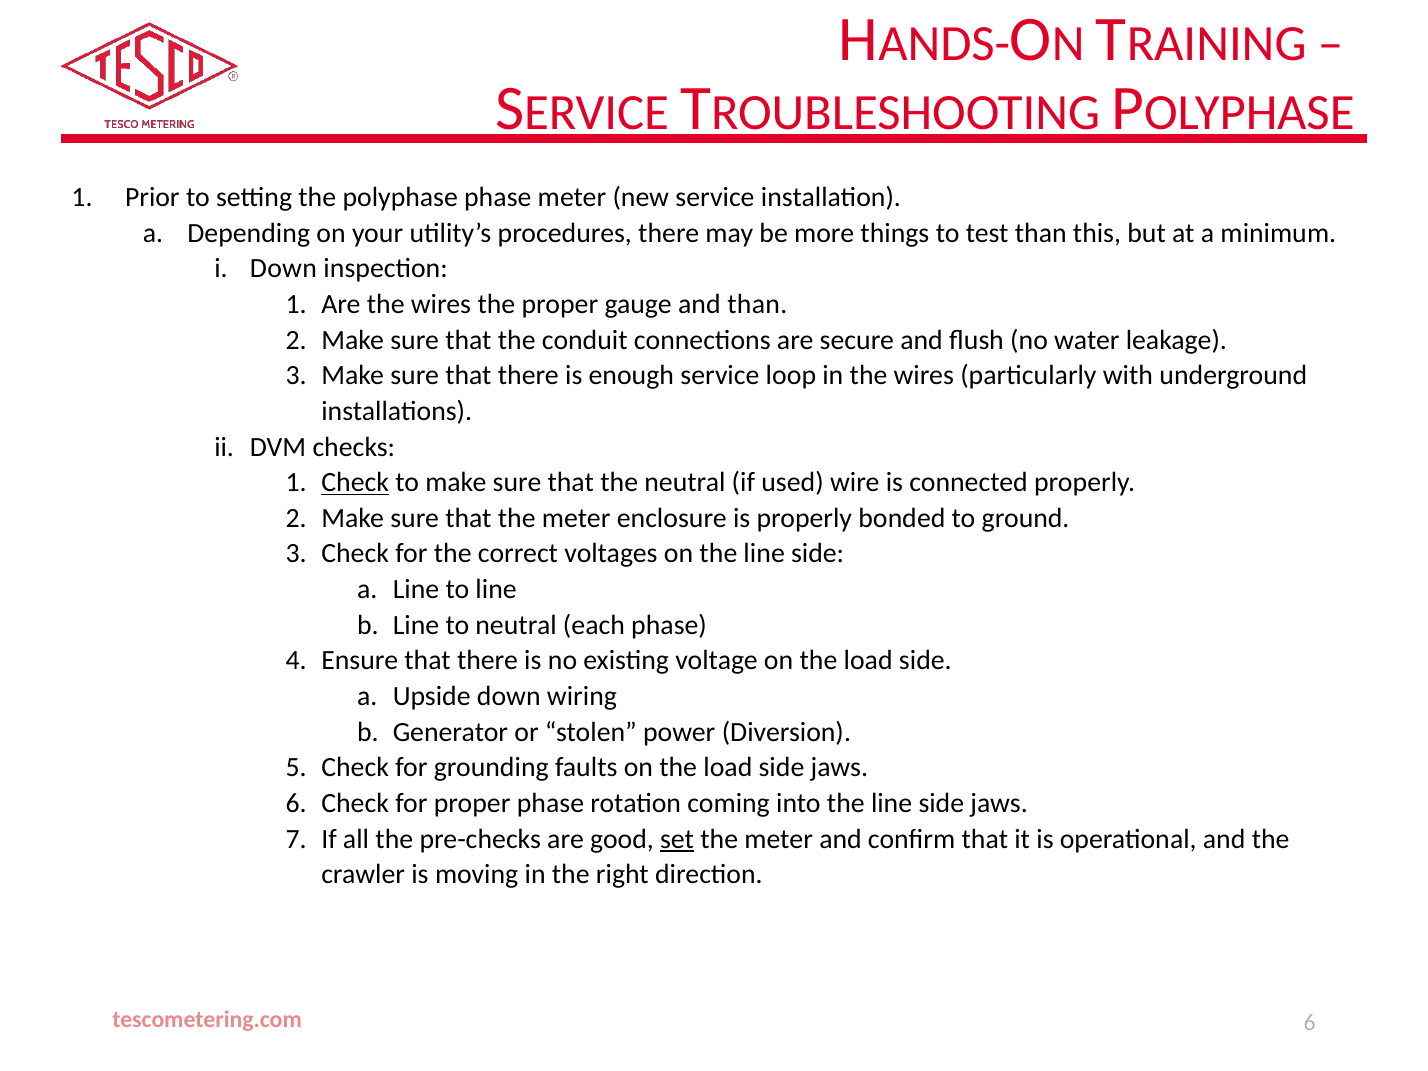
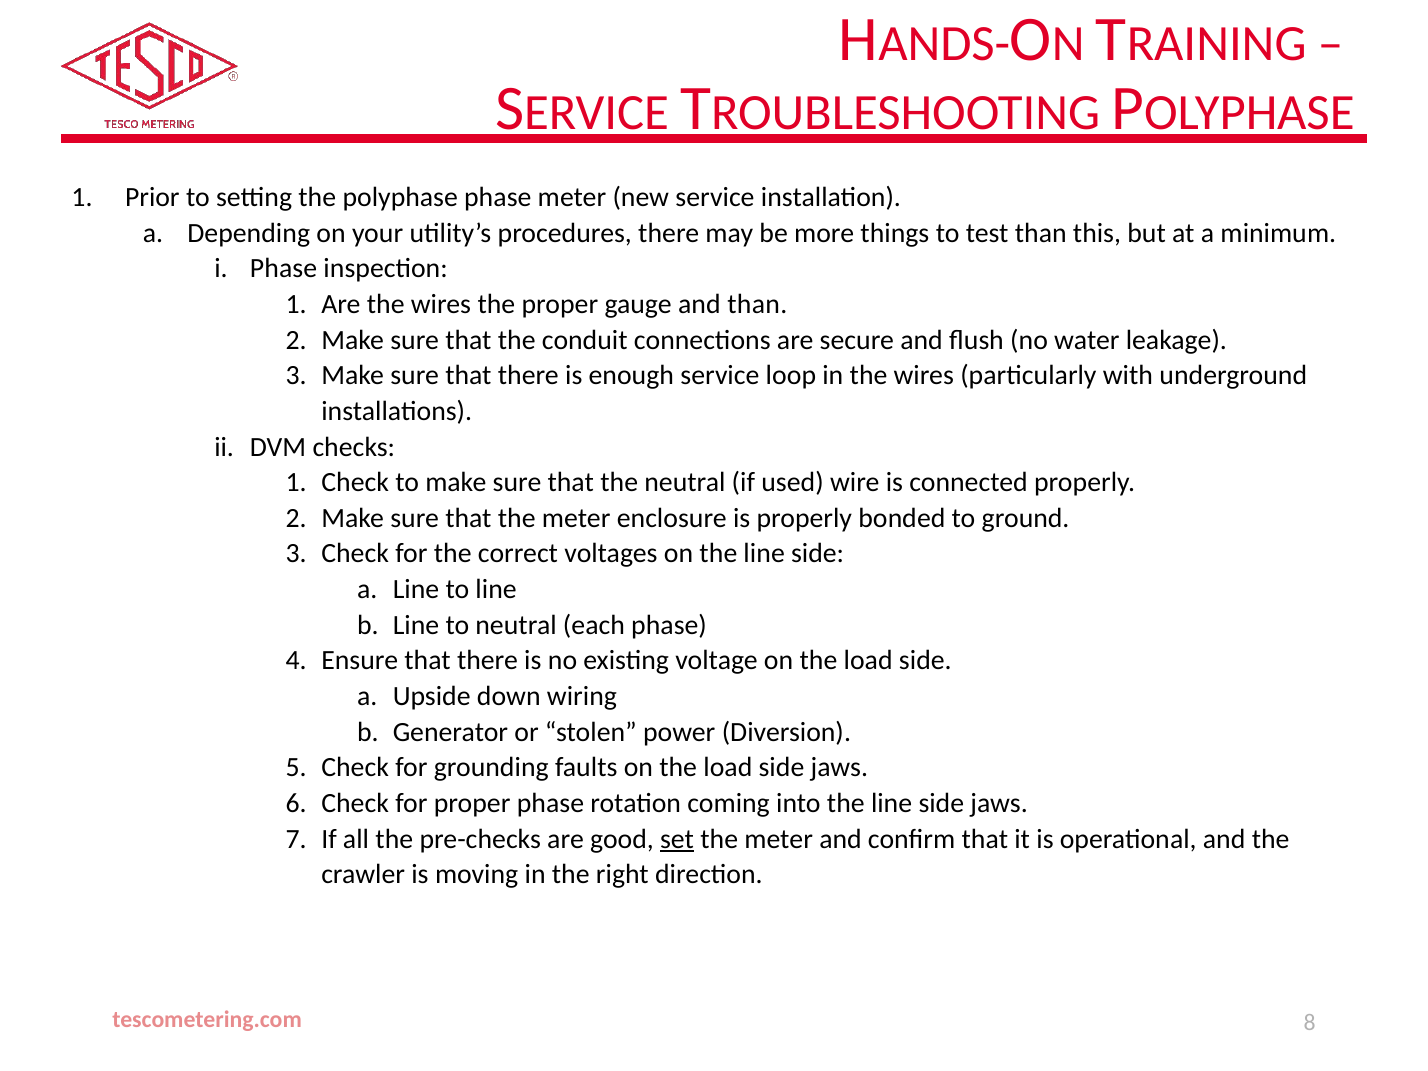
Down at (283, 269): Down -> Phase
Check at (355, 482) underline: present -> none
tescometering.com 6: 6 -> 8
